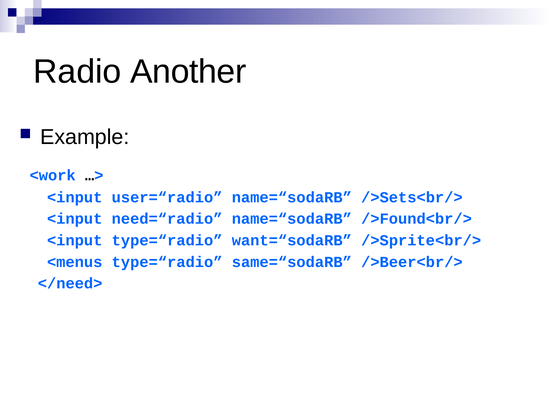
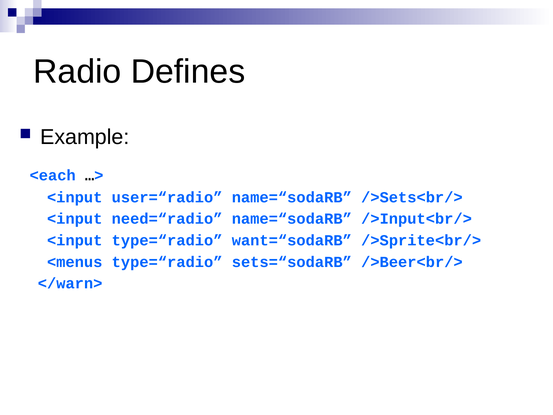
Another: Another -> Defines
<work: <work -> <each
/>Found<br/>: />Found<br/> -> />Input<br/>
same=“sodaRB: same=“sodaRB -> sets=“sodaRB
</need>: </need> -> </warn>
